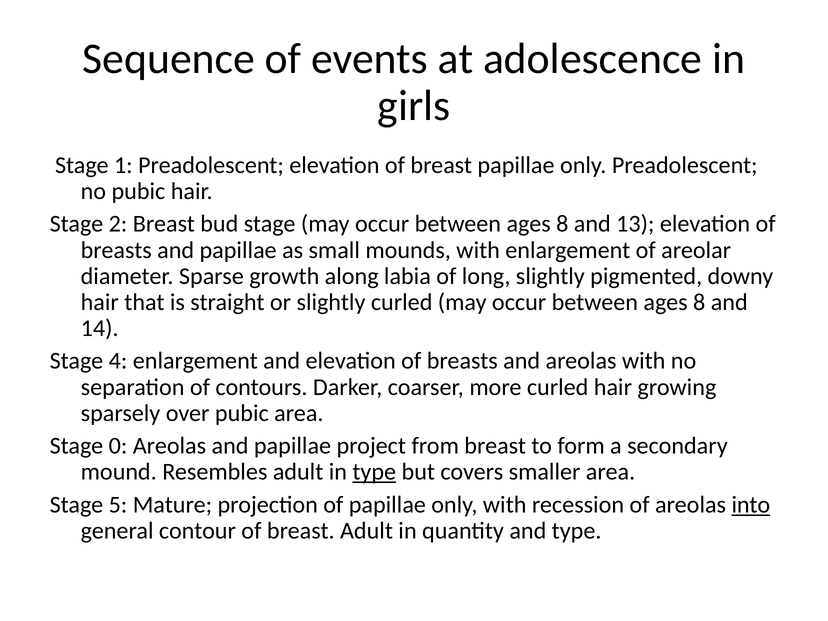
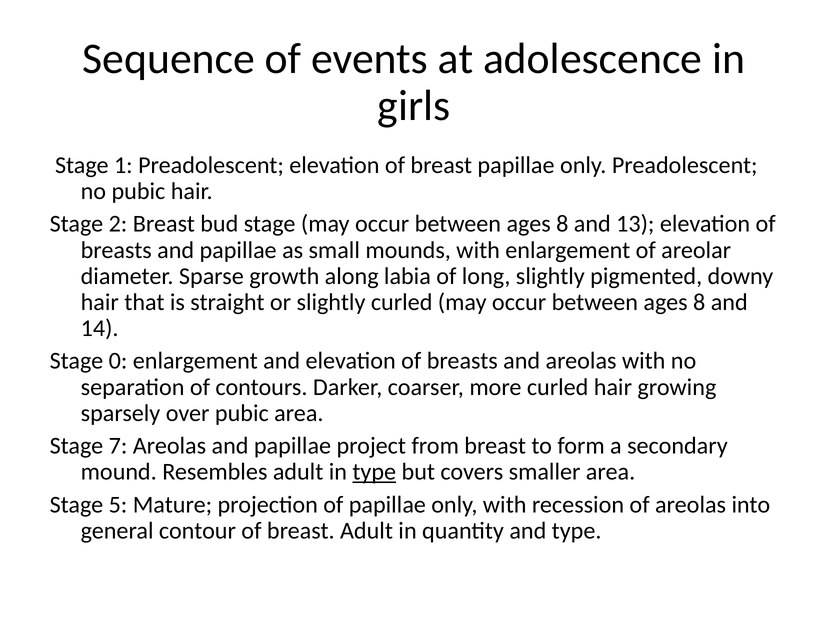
4: 4 -> 0
0: 0 -> 7
into underline: present -> none
